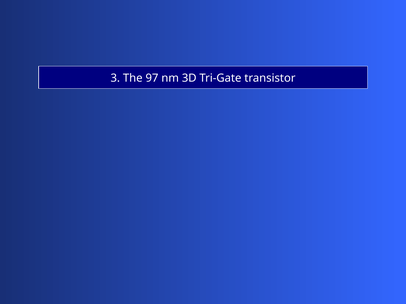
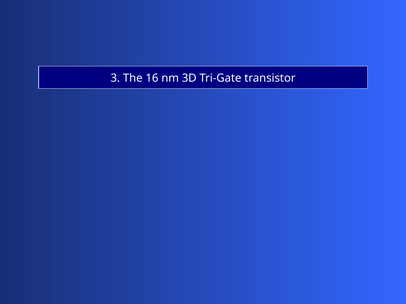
97: 97 -> 16
